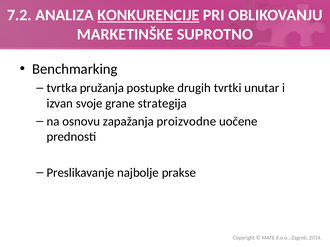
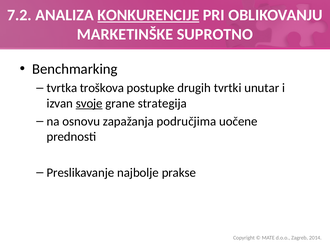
pružanja: pružanja -> troškova
svoje underline: none -> present
proizvodne: proizvodne -> područjima
